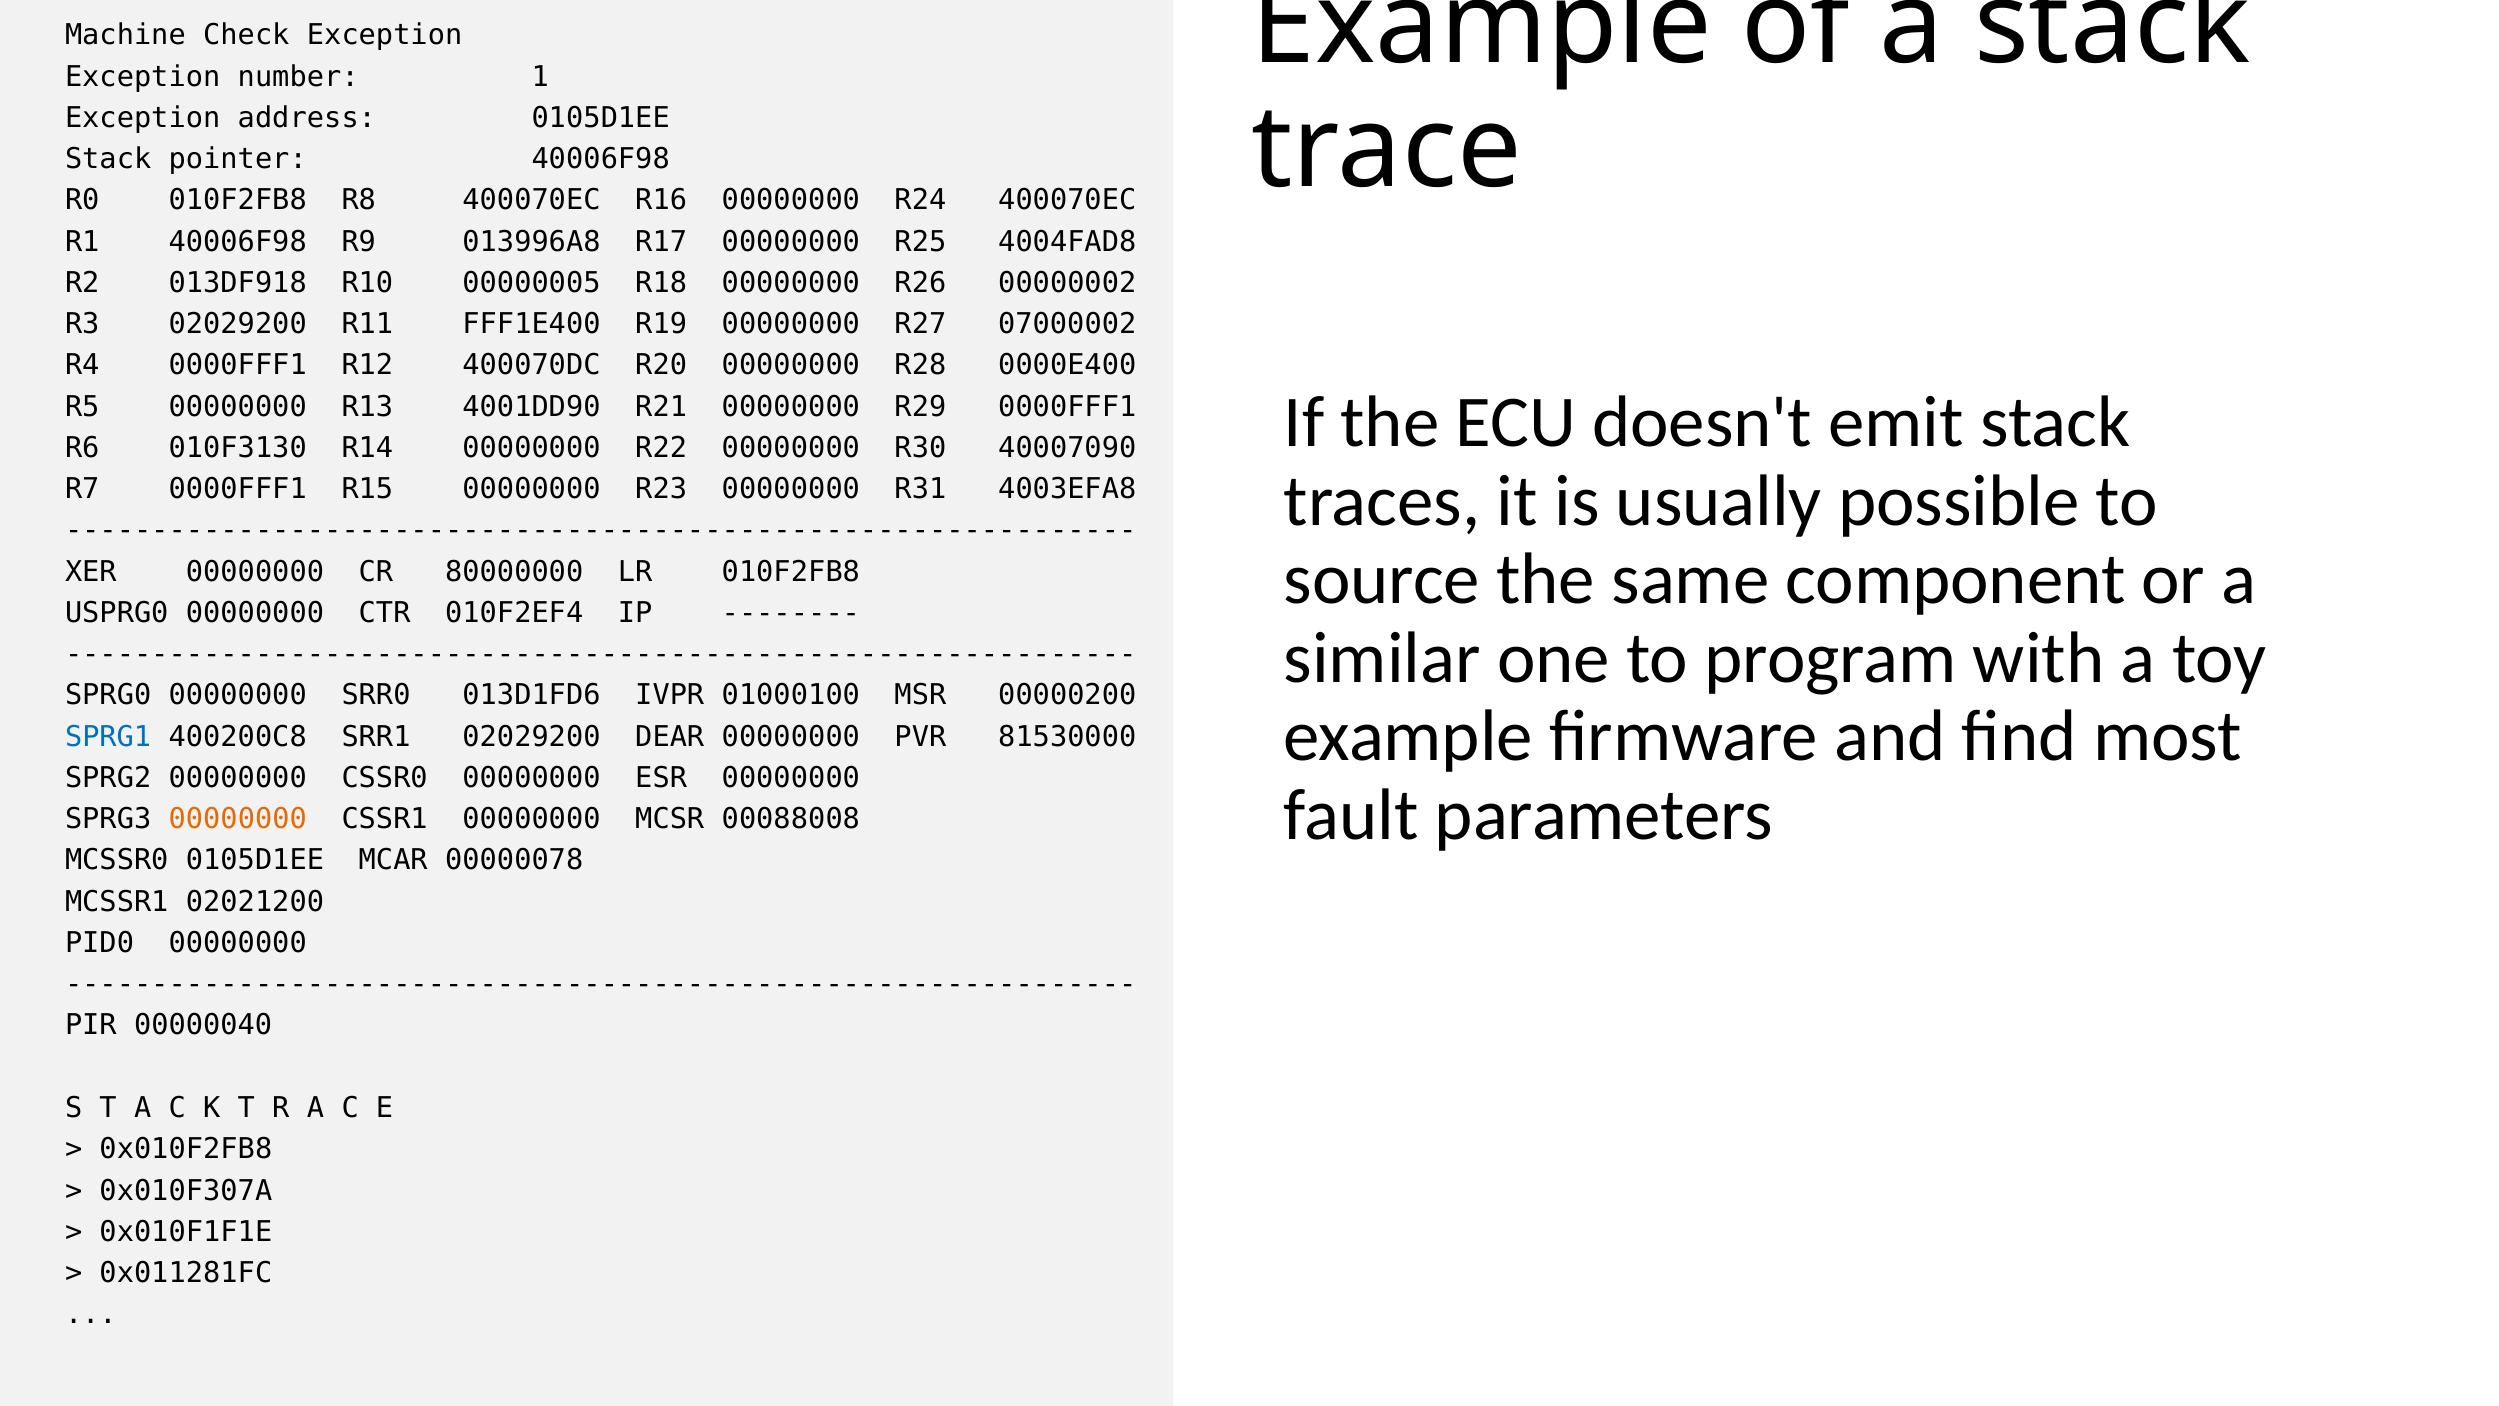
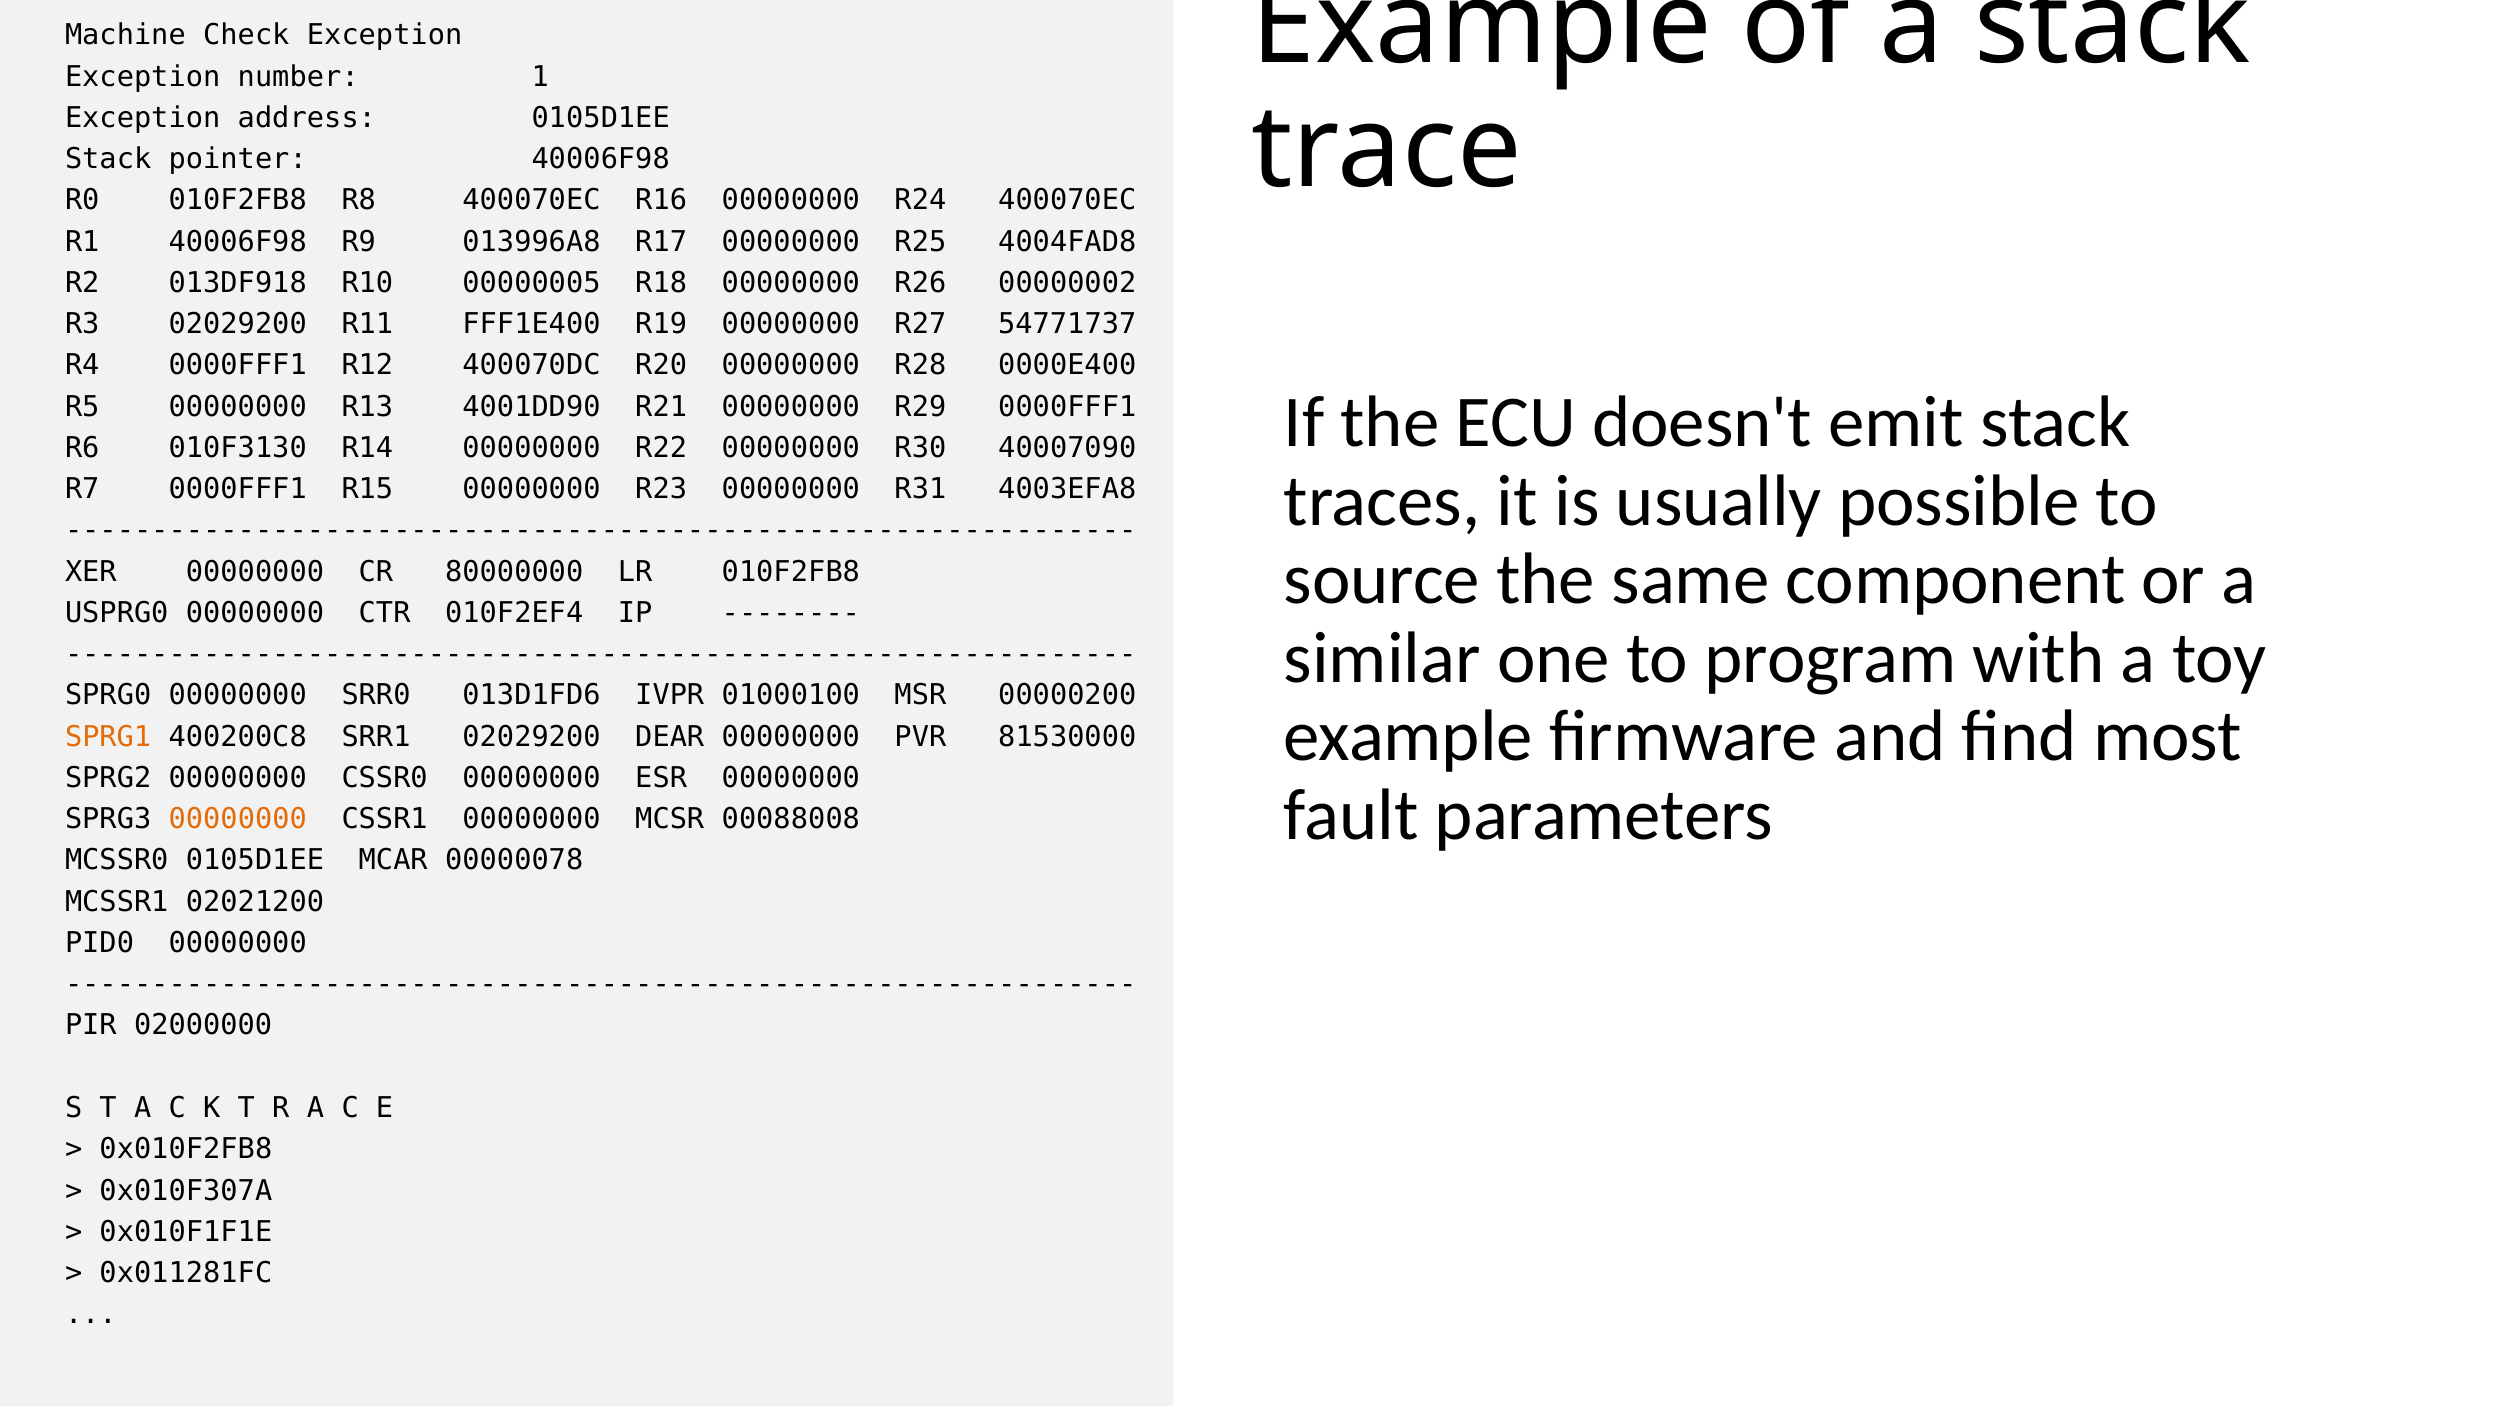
07000002: 07000002 -> 54771737
SPRG1 colour: blue -> orange
00000040: 00000040 -> 02000000
